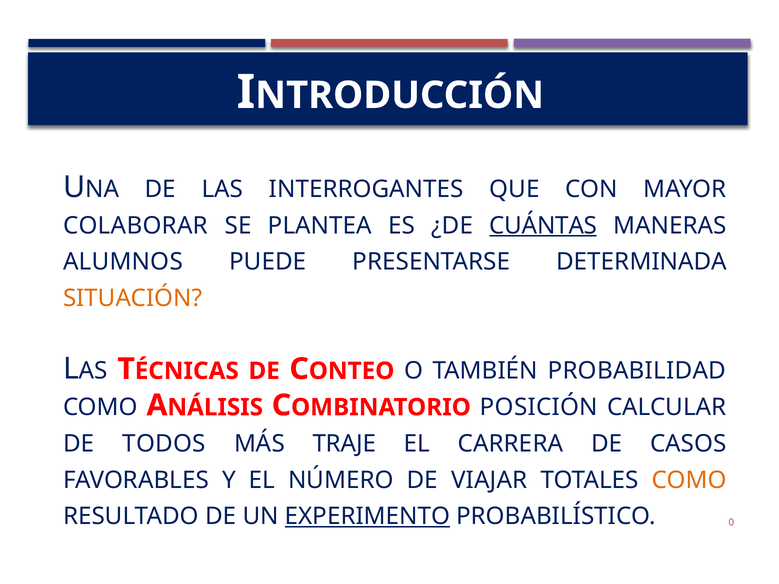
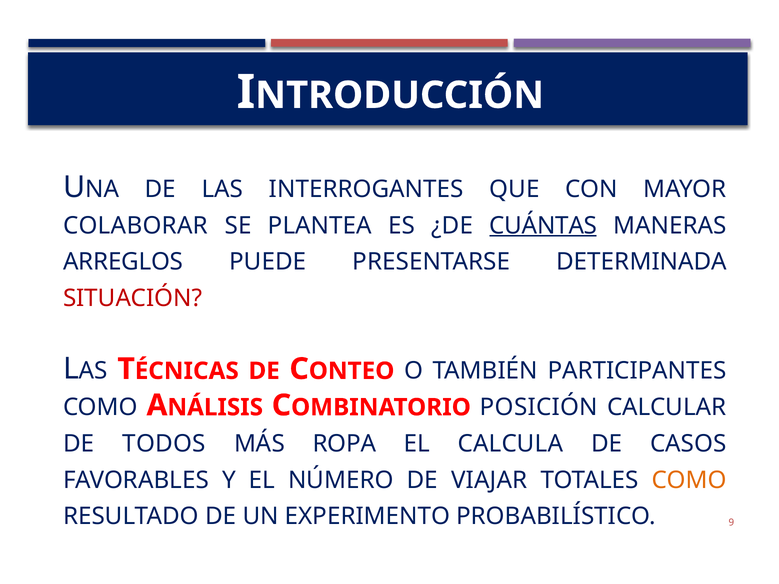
ALUMNOS: ALUMNOS -> ARREGLOS
SITUACIÓN colour: orange -> red
PROBABILIDAD: PROBABILIDAD -> PARTICIPANTES
TRAJE: TRAJE -> ROPA
CARRERA: CARRERA -> CALCULA
EXPERIMENTO underline: present -> none
0: 0 -> 9
